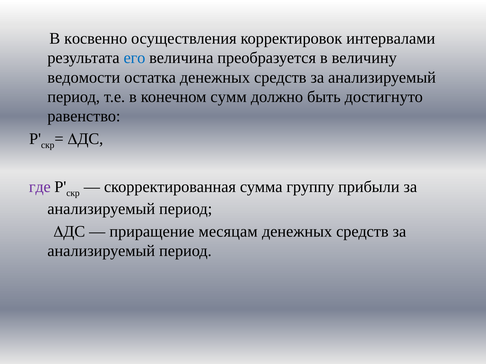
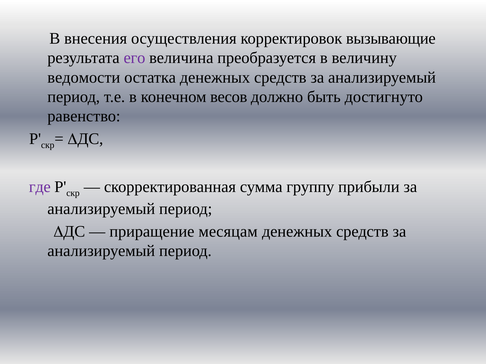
косвенно: косвенно -> внесения
интервалами: интервалами -> вызывающие
его colour: blue -> purple
сумм: сумм -> весов
